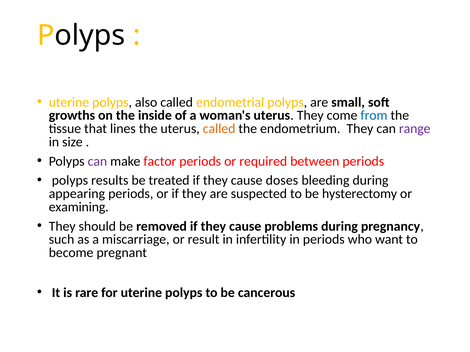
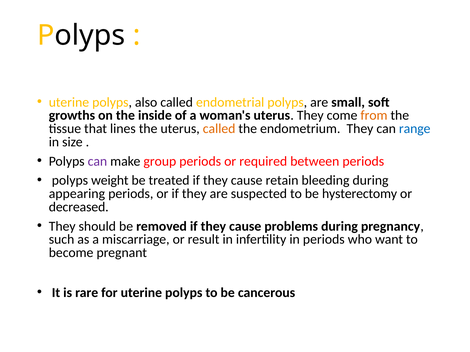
from colour: blue -> orange
range colour: purple -> blue
factor: factor -> group
results: results -> weight
doses: doses -> retain
examining: examining -> decreased
